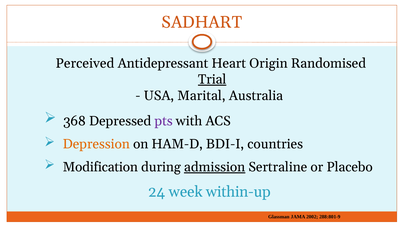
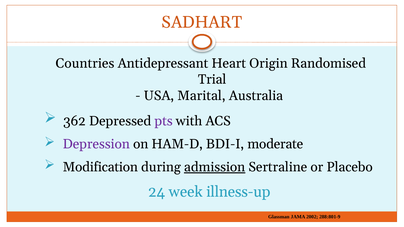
Perceived: Perceived -> Countries
Trial underline: present -> none
368: 368 -> 362
Depression colour: orange -> purple
countries: countries -> moderate
within-up: within-up -> illness-up
